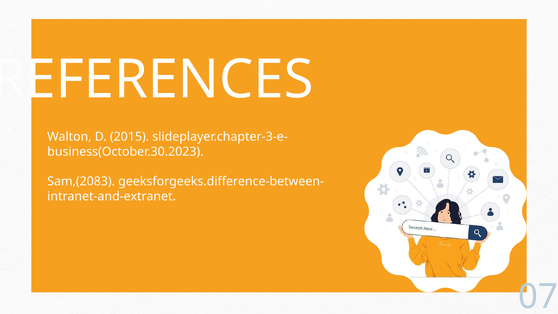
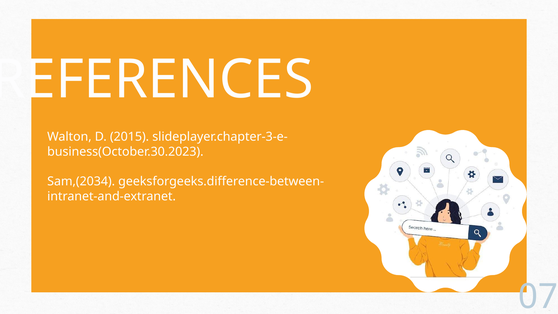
Sam,(2083: Sam,(2083 -> Sam,(2034
